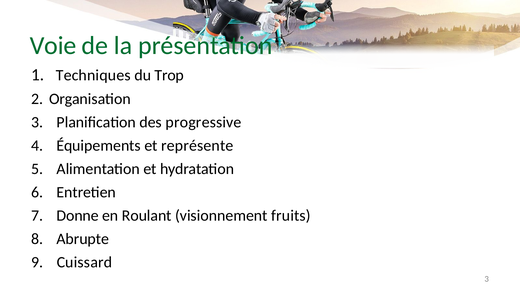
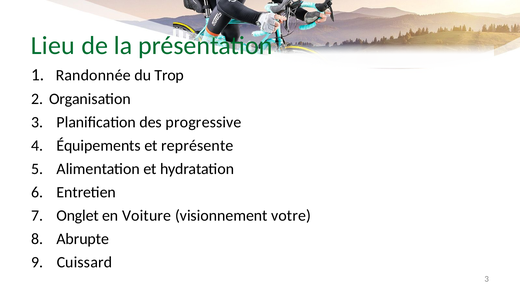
Voie: Voie -> Lieu
Techniques: Techniques -> Randonnée
Donne: Donne -> Onglet
Roulant: Roulant -> Voiture
fruits: fruits -> votre
